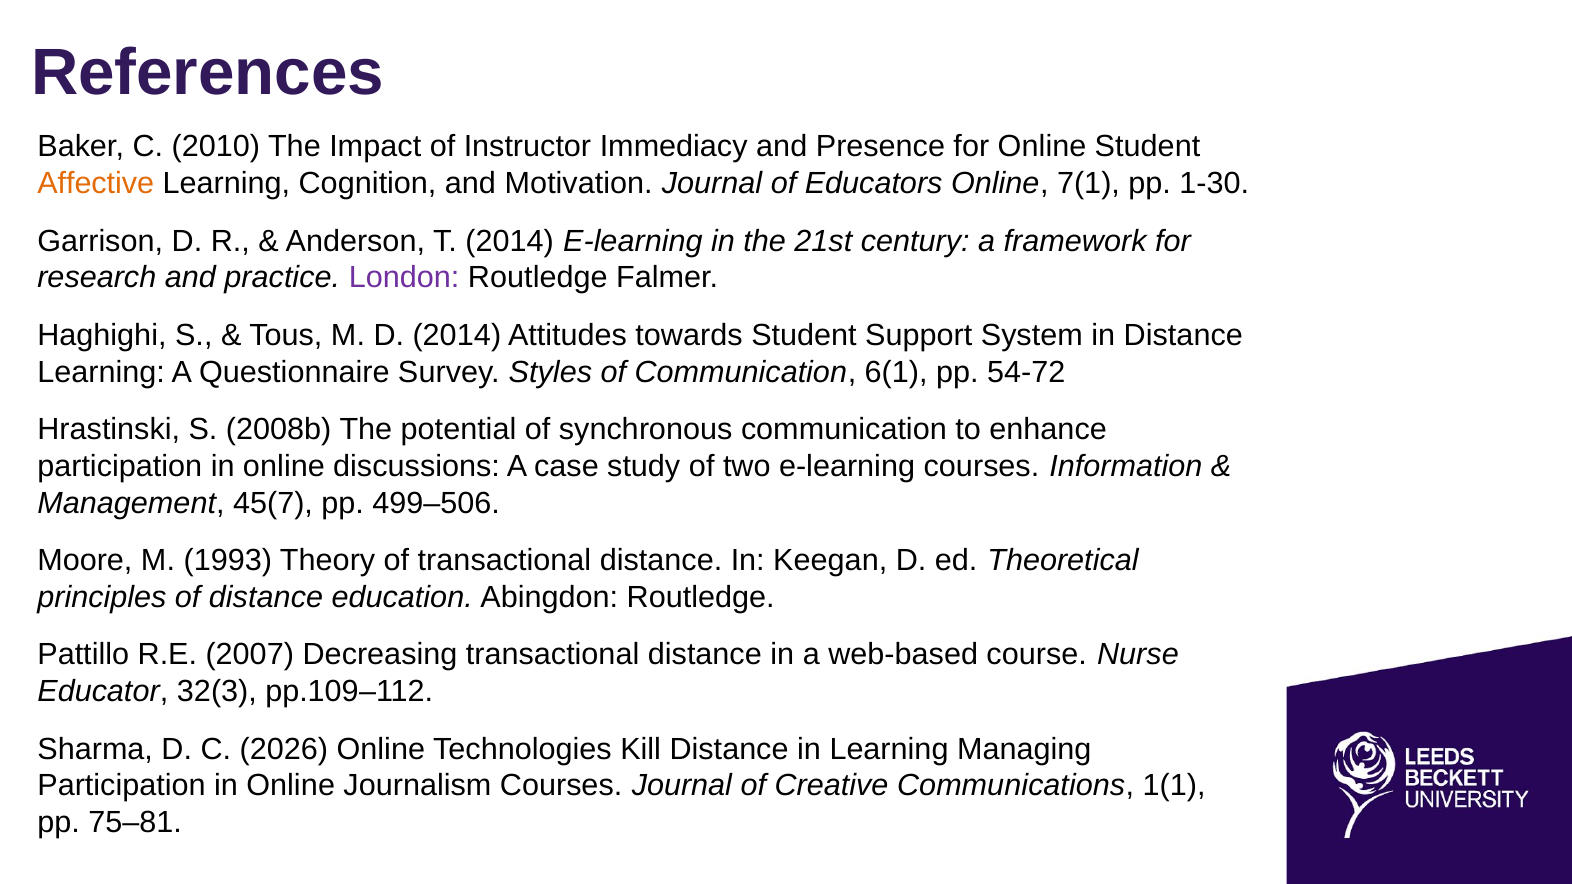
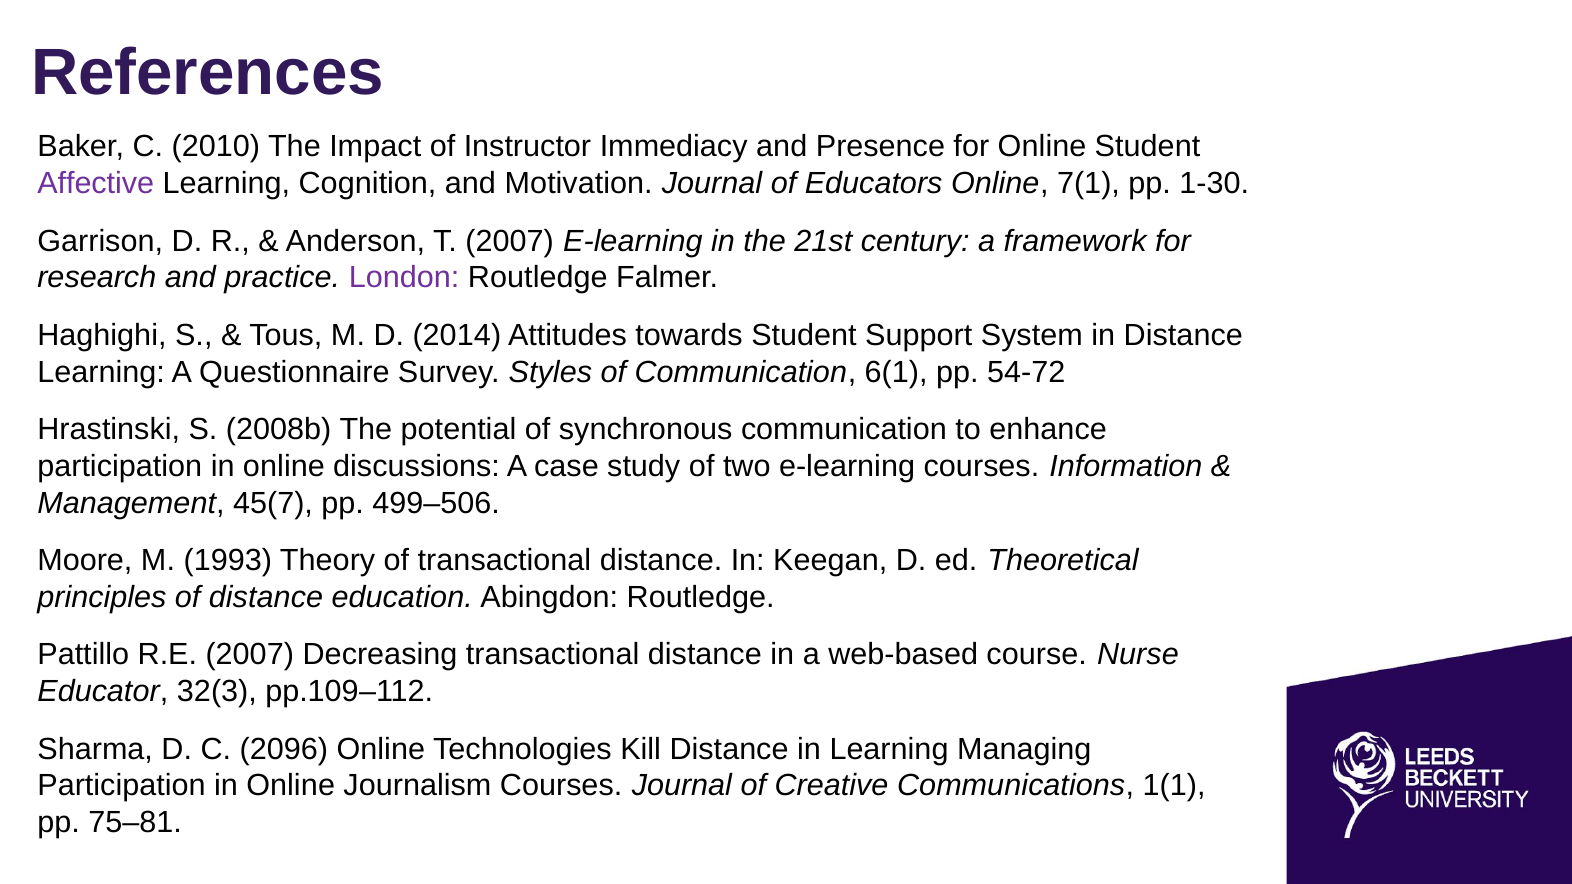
Affective colour: orange -> purple
T 2014: 2014 -> 2007
2026: 2026 -> 2096
